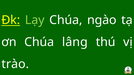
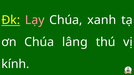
Lạy colour: light green -> pink
ngào: ngào -> xanh
trào: trào -> kính
